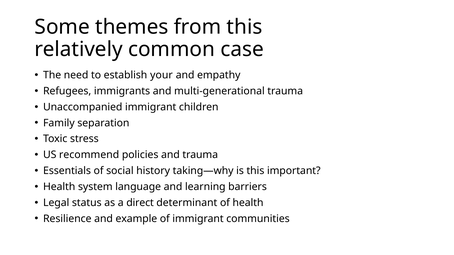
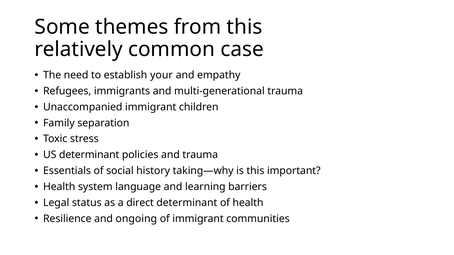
US recommend: recommend -> determinant
example: example -> ongoing
